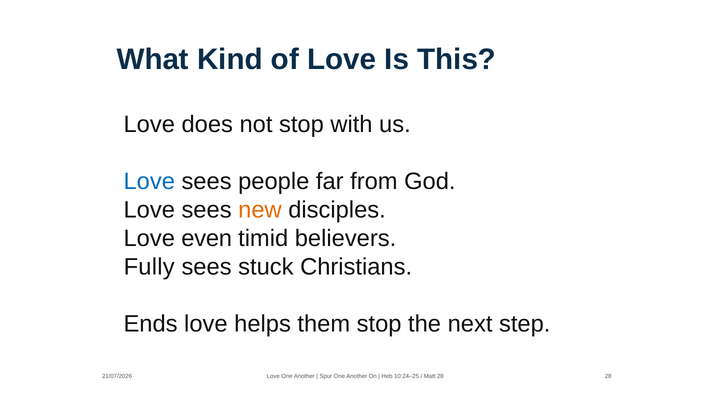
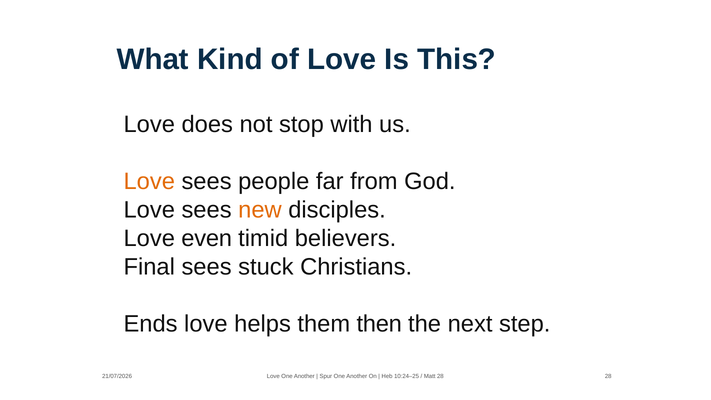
Love at (149, 182) colour: blue -> orange
Fully: Fully -> Final
them stop: stop -> then
